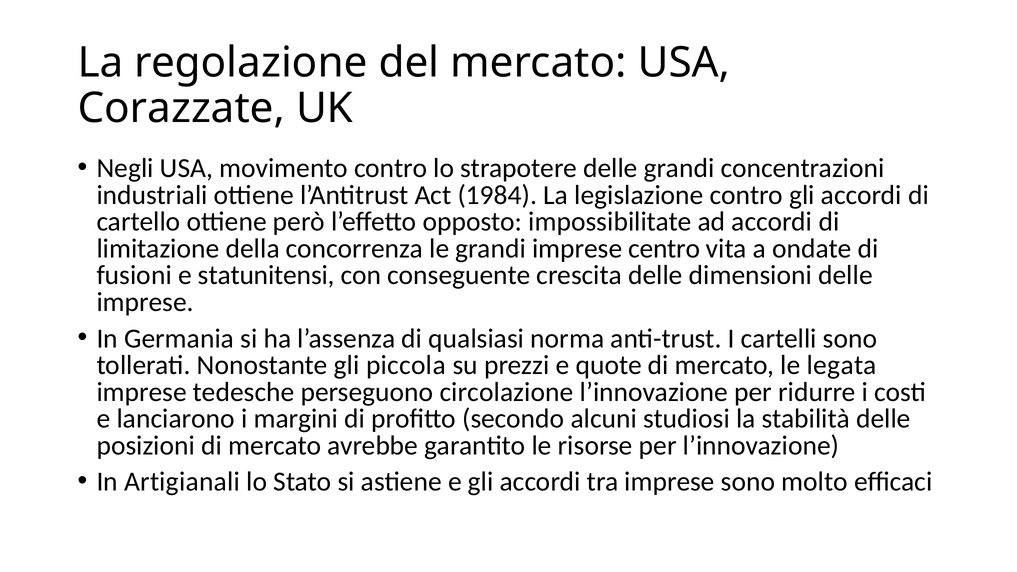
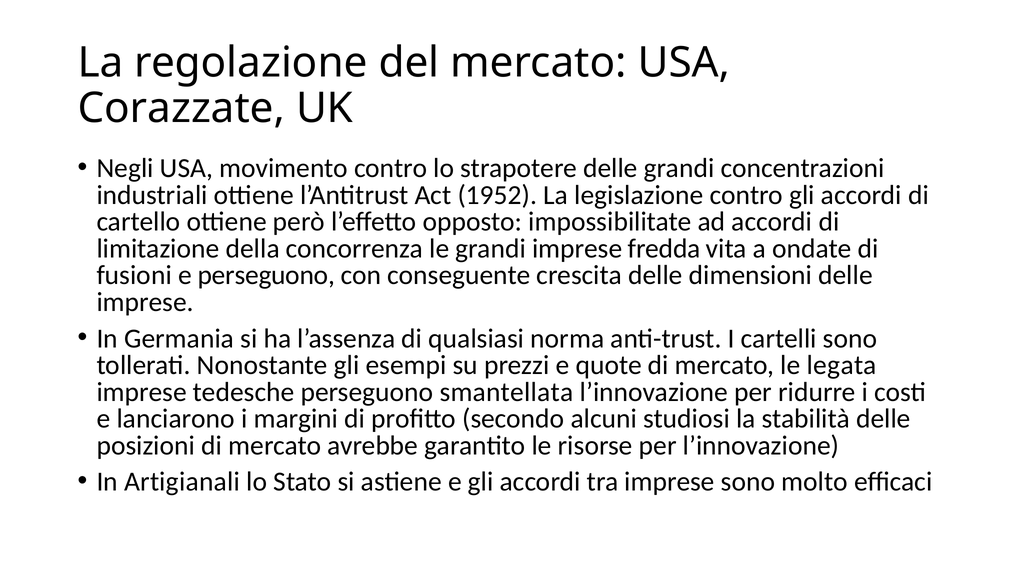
1984: 1984 -> 1952
centro: centro -> fredda
e statunitensi: statunitensi -> perseguono
piccola: piccola -> esempi
circolazione: circolazione -> smantellata
